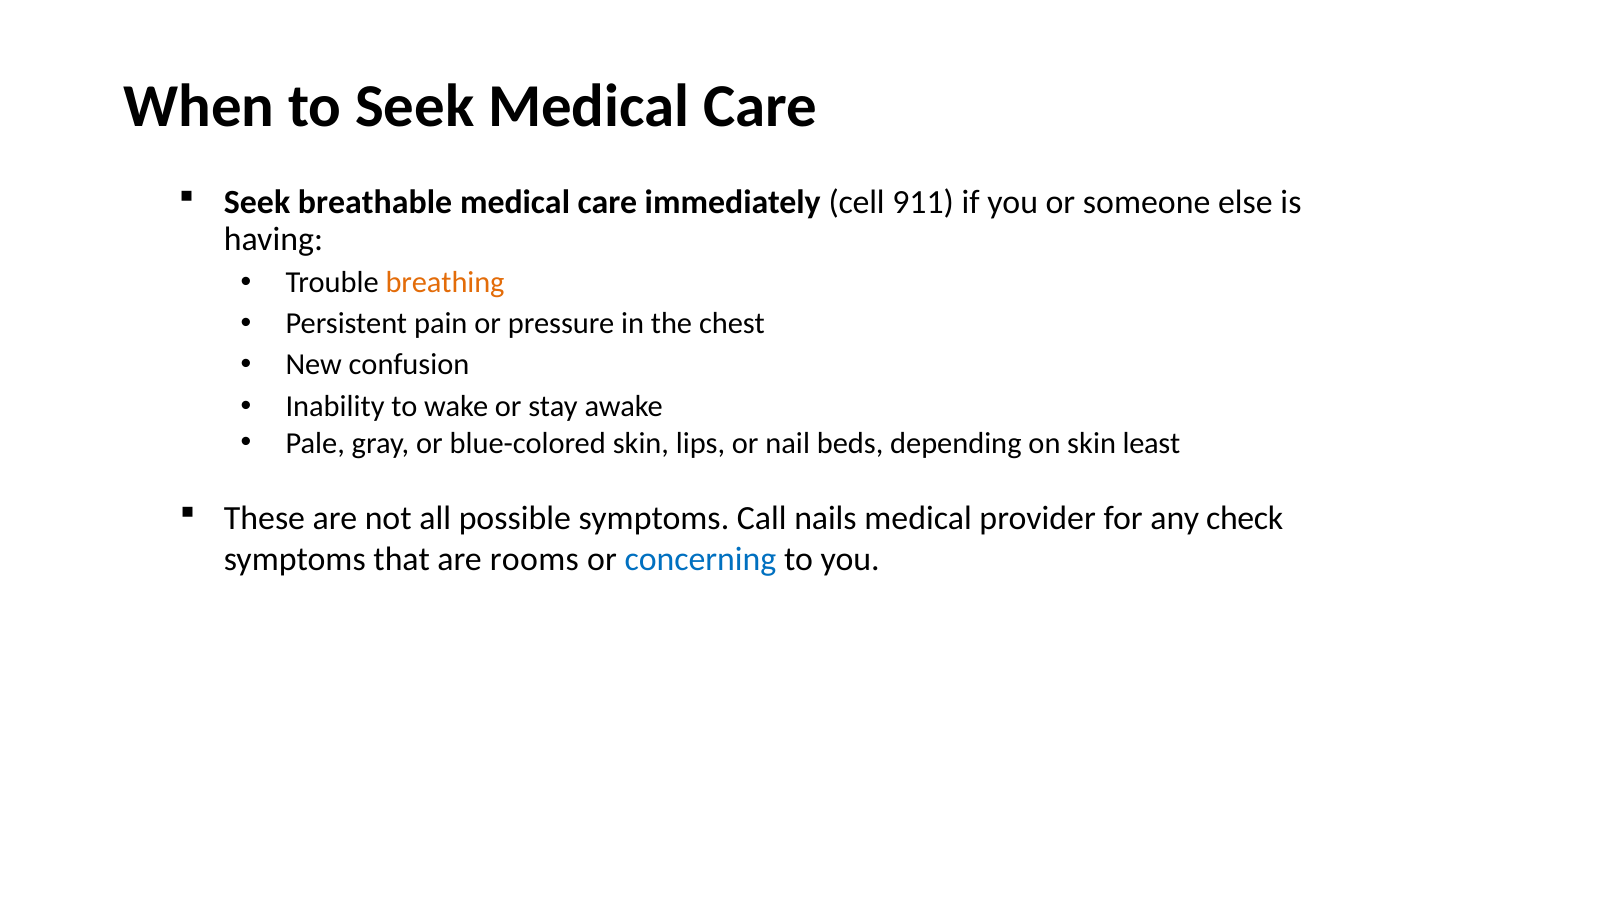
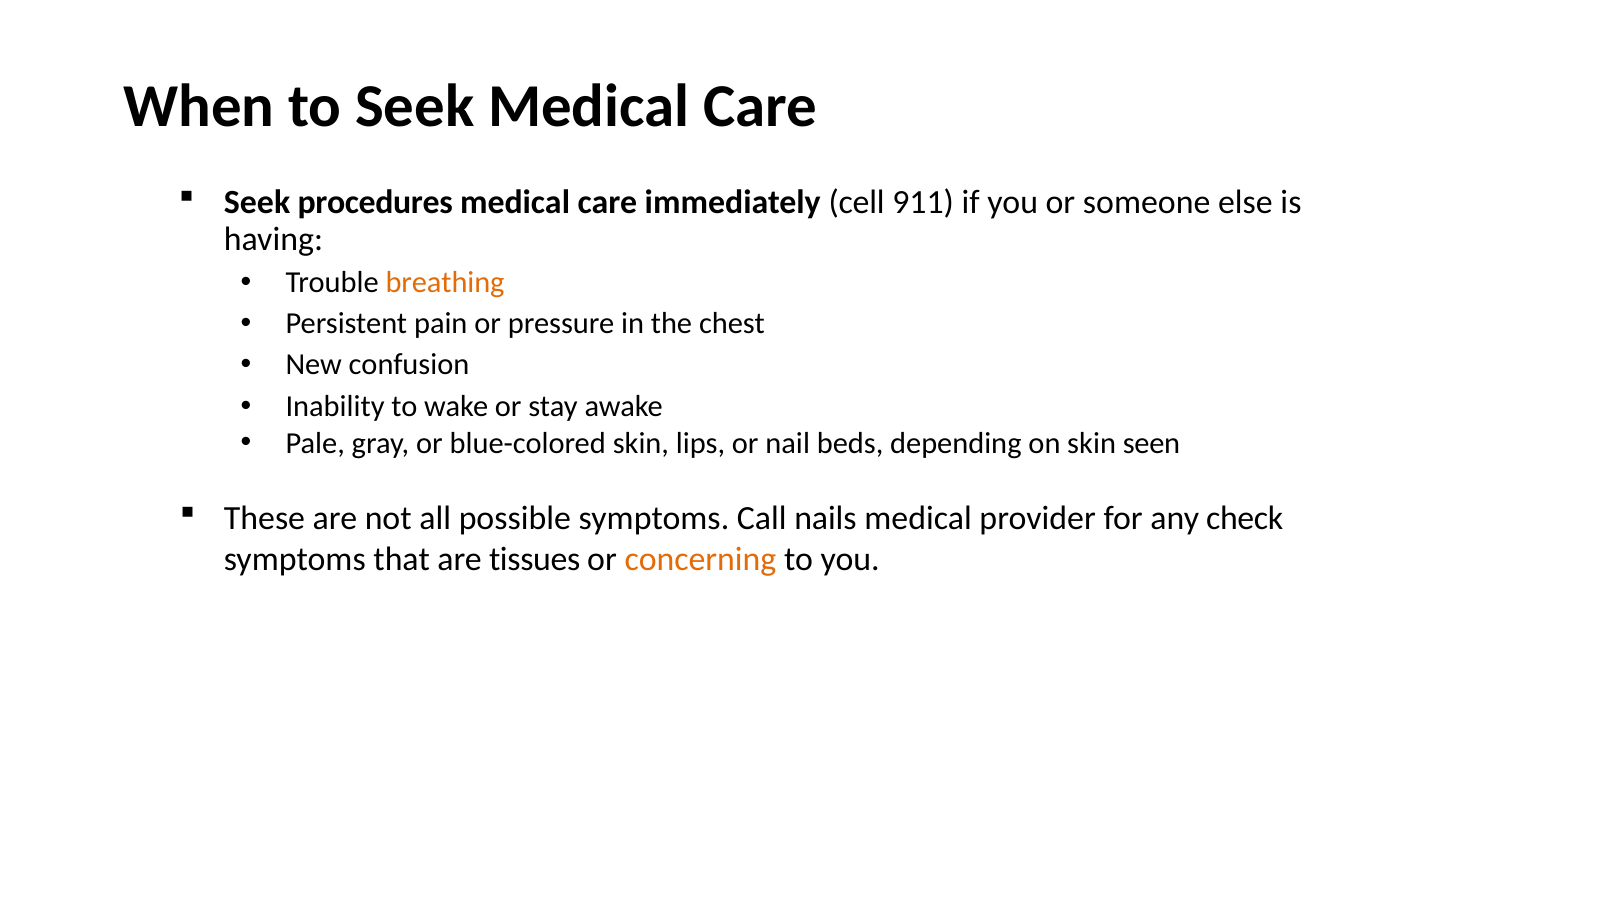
breathable: breathable -> procedures
least: least -> seen
rooms: rooms -> tissues
concerning colour: blue -> orange
